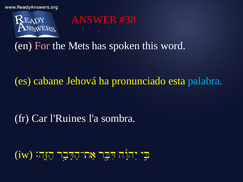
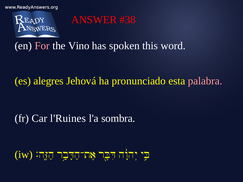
Mets: Mets -> Vino
cabane: cabane -> alegres
palabra colour: light blue -> pink
